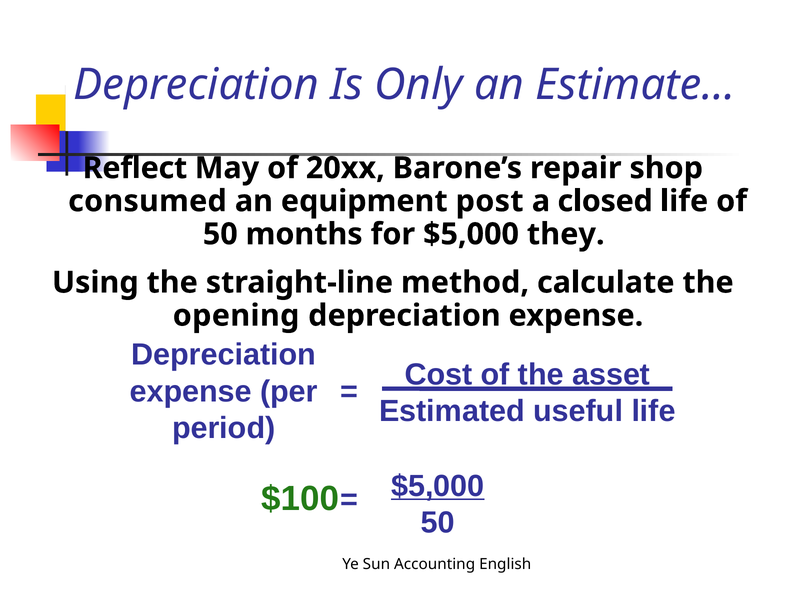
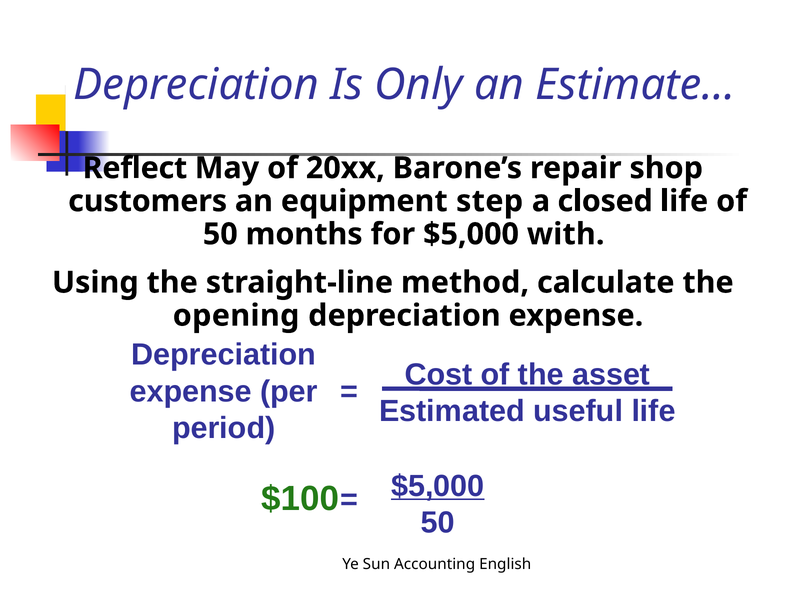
consumed: consumed -> customers
post: post -> step
they: they -> with
